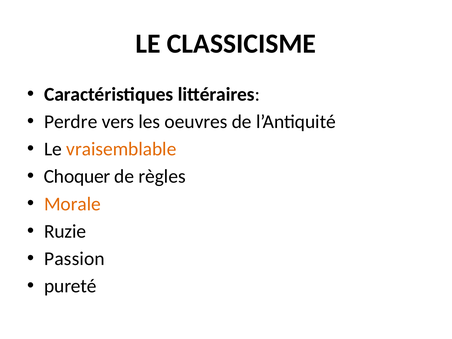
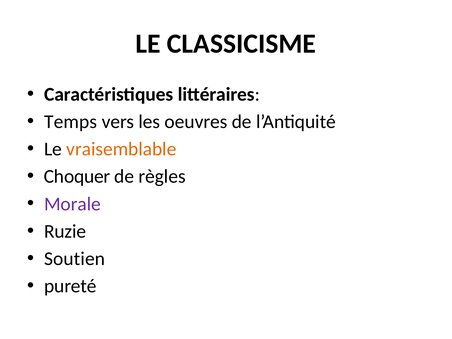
Perdre: Perdre -> Temps
Morale colour: orange -> purple
Passion: Passion -> Soutien
